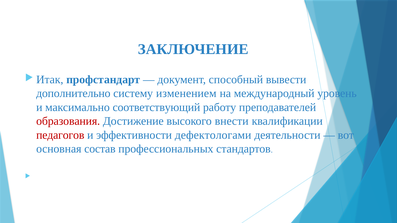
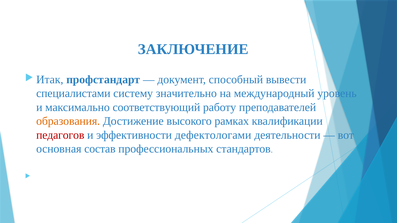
дополнительно: дополнительно -> специалистами
изменением: изменением -> значительно
образования colour: red -> orange
внести: внести -> рамках
